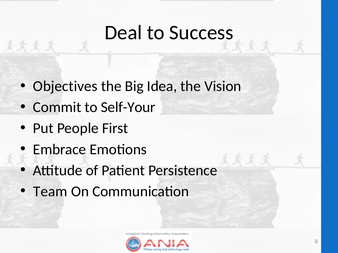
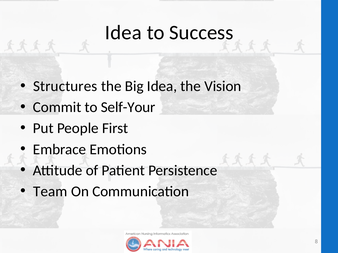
Deal at (123, 33): Deal -> Idea
Objectives: Objectives -> Structures
